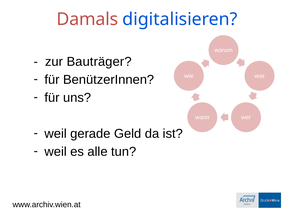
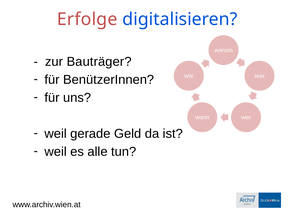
Damals: Damals -> Erfolge
